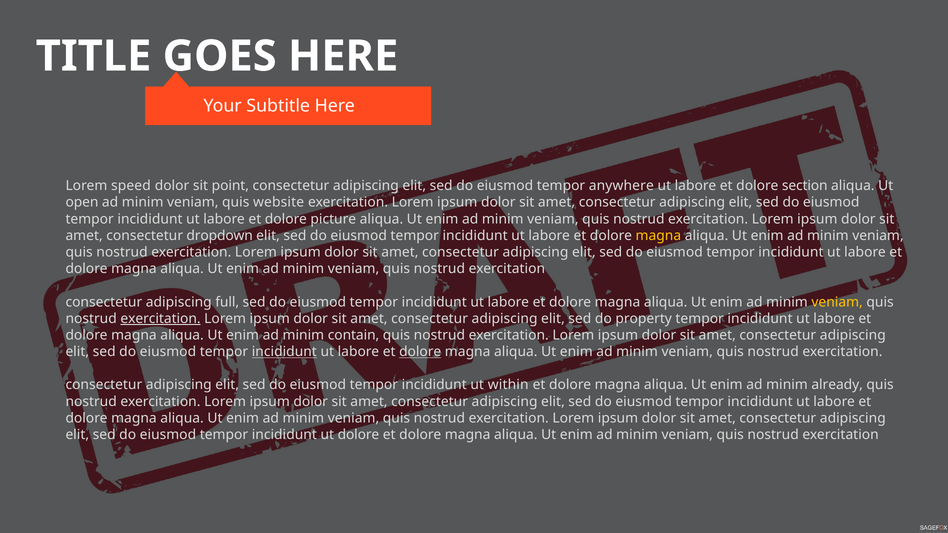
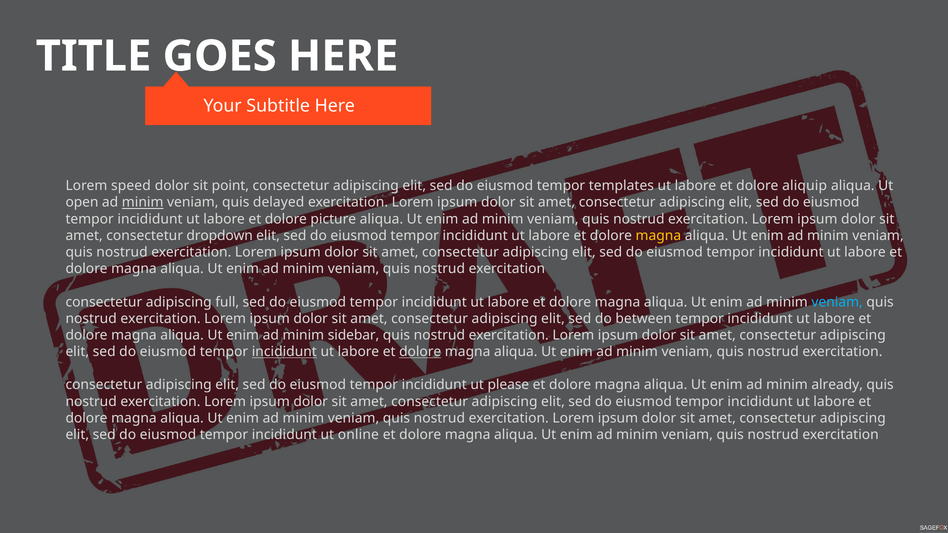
anywhere: anywhere -> templates
section: section -> aliquip
minim at (143, 203) underline: none -> present
website: website -> delayed
veniam at (837, 302) colour: yellow -> light blue
exercitation at (161, 319) underline: present -> none
property: property -> between
contain: contain -> sidebar
within: within -> please
ut dolore: dolore -> online
